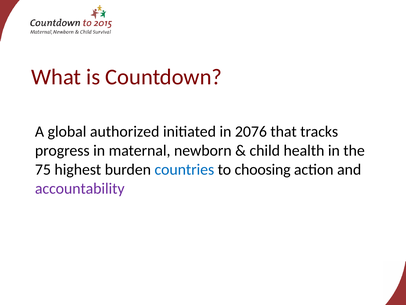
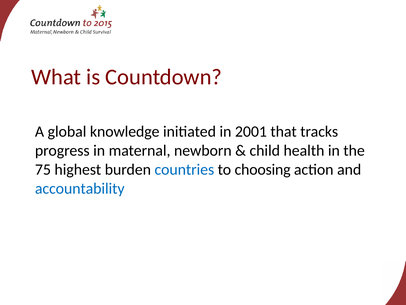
authorized: authorized -> knowledge
2076: 2076 -> 2001
accountability colour: purple -> blue
